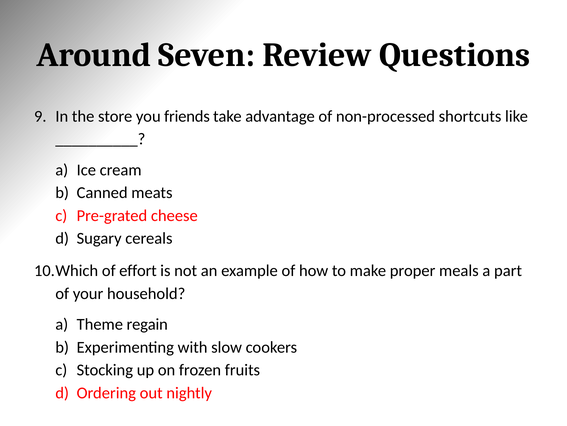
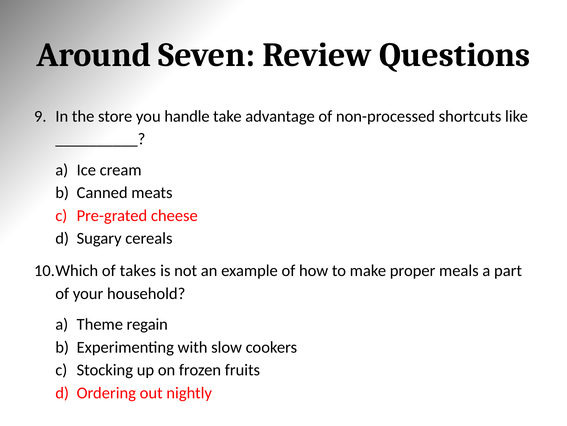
friends: friends -> handle
effort: effort -> takes
